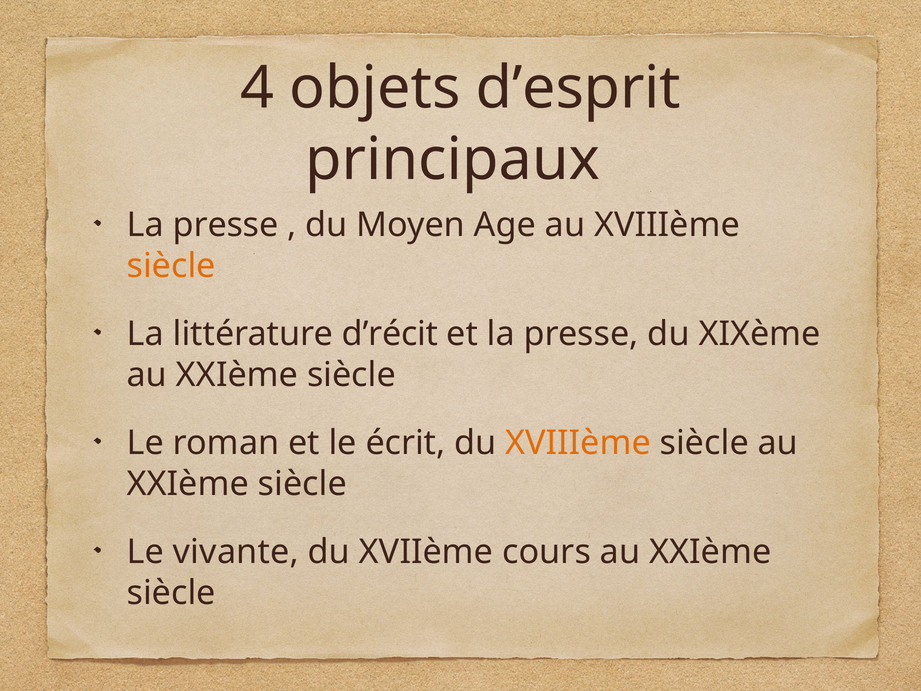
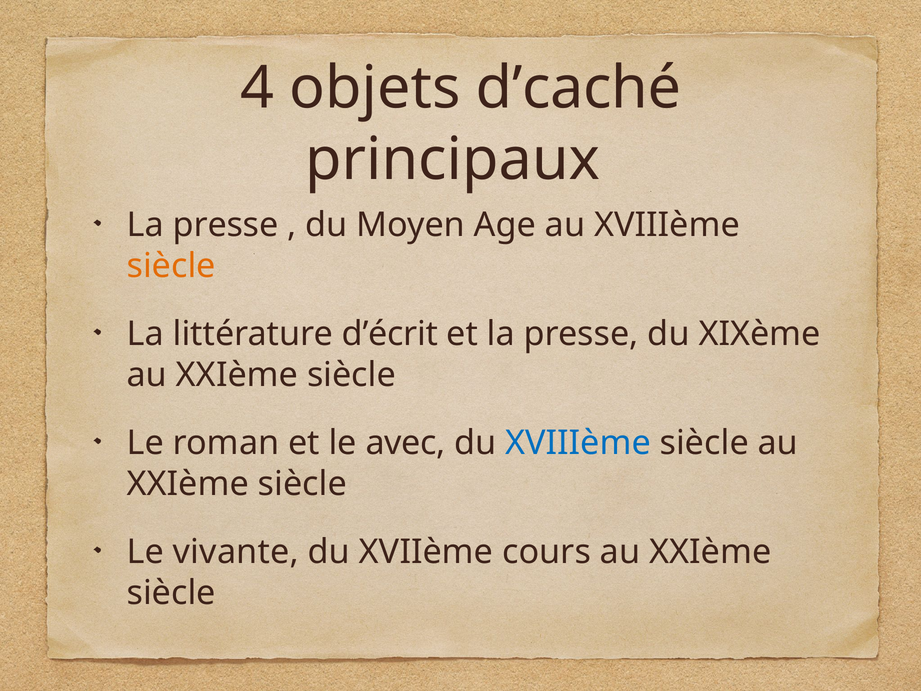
d’esprit: d’esprit -> d’caché
d’récit: d’récit -> d’écrit
écrit: écrit -> avec
XVIIIème at (578, 443) colour: orange -> blue
